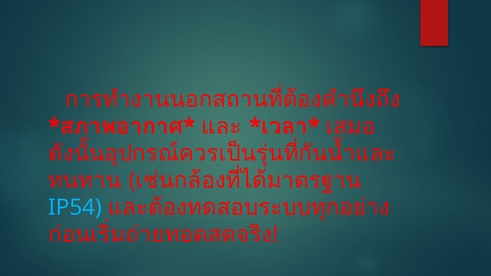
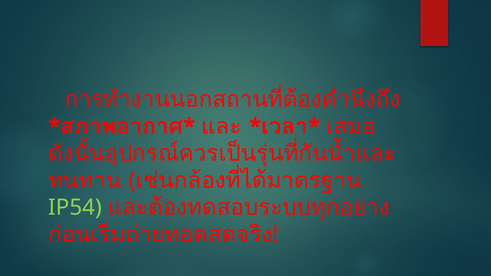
IP54 colour: light blue -> light green
